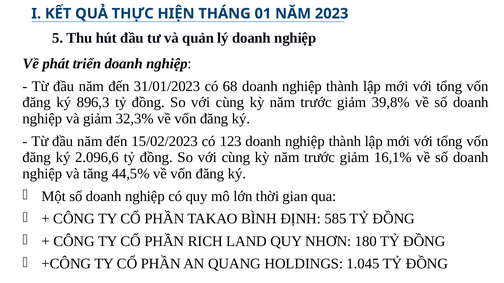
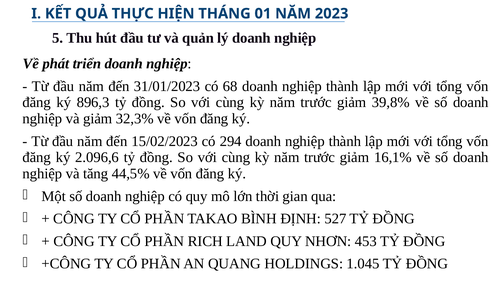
123: 123 -> 294
585: 585 -> 527
180: 180 -> 453
